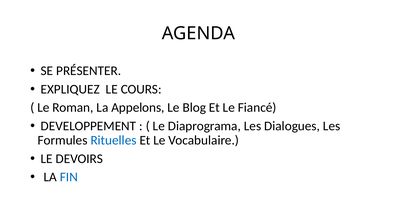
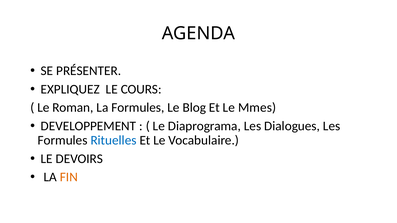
La Appelons: Appelons -> Formules
Fiancé: Fiancé -> Mmes
FIN colour: blue -> orange
